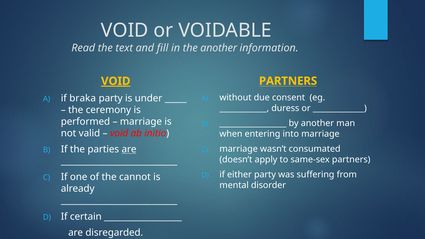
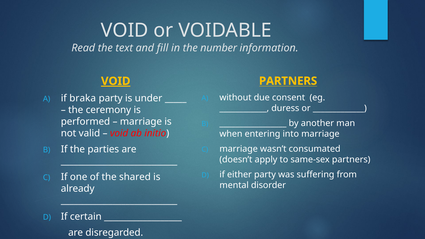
the another: another -> number
are at (129, 149) underline: present -> none
cannot: cannot -> shared
